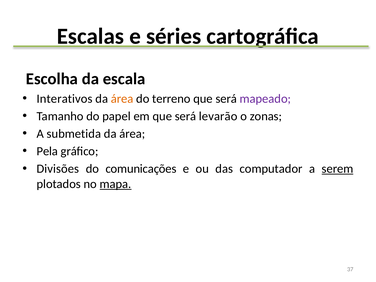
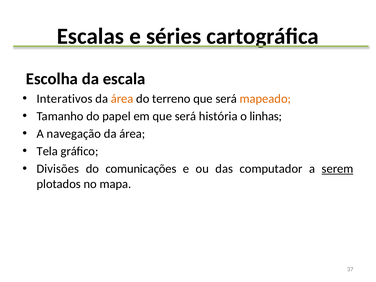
mapeado colour: purple -> orange
levarão: levarão -> história
zonas: zonas -> linhas
submetida: submetida -> navegação
Pela: Pela -> Tela
mapa underline: present -> none
